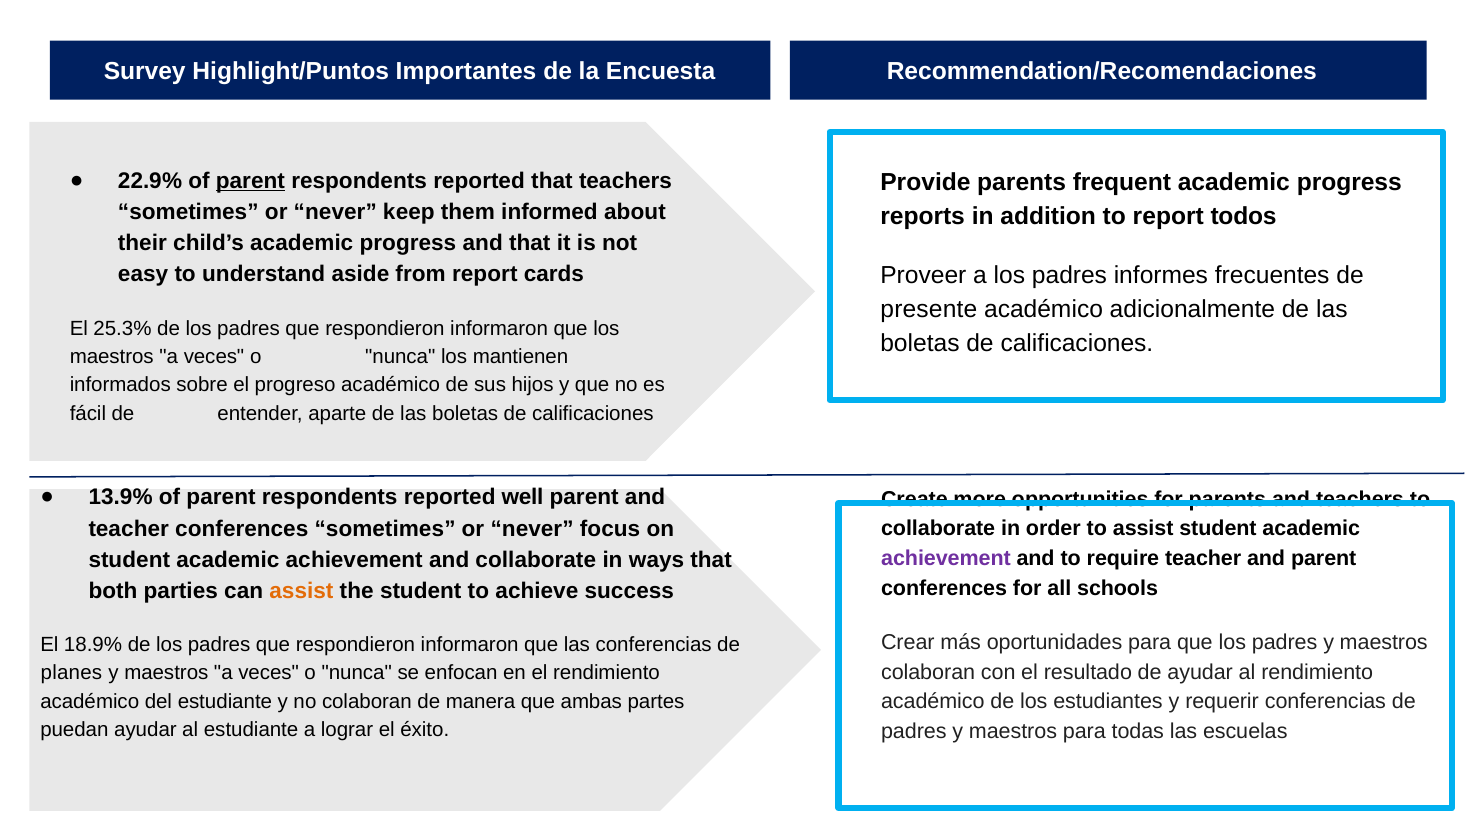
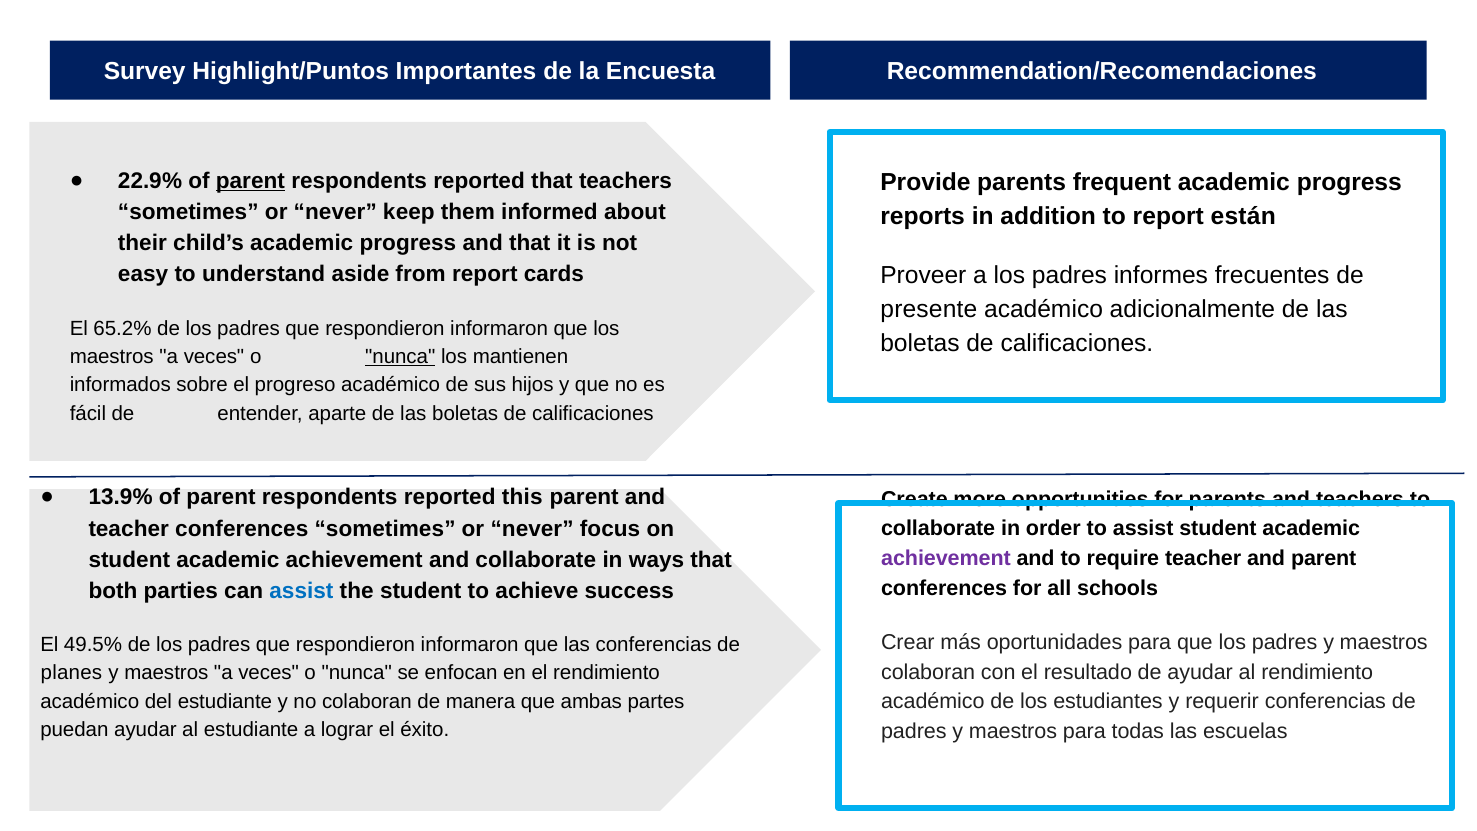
todos: todos -> están
25.3%: 25.3% -> 65.2%
nunca at (400, 357) underline: none -> present
well: well -> this
assist at (301, 591) colour: orange -> blue
18.9%: 18.9% -> 49.5%
